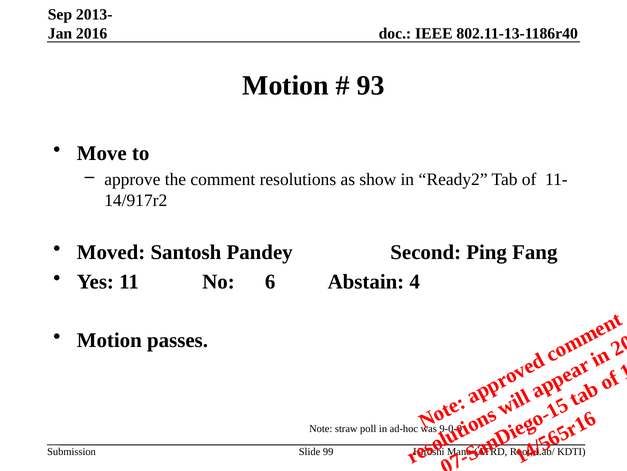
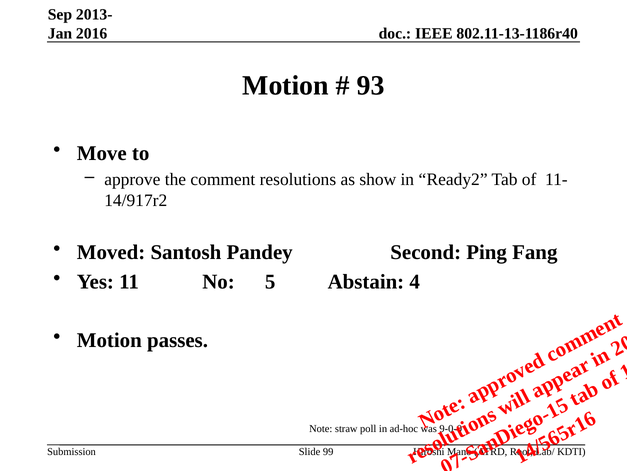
No 6: 6 -> 5
